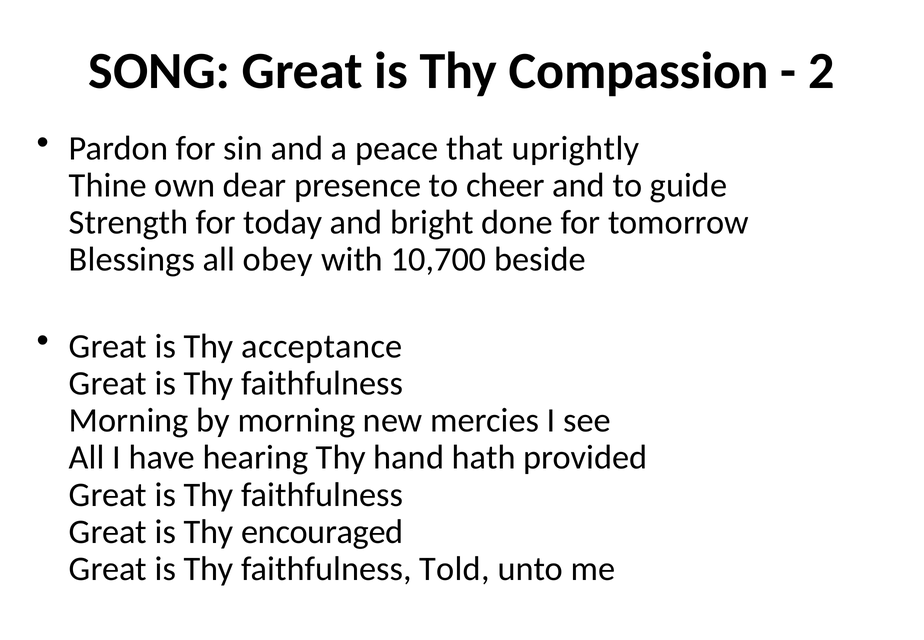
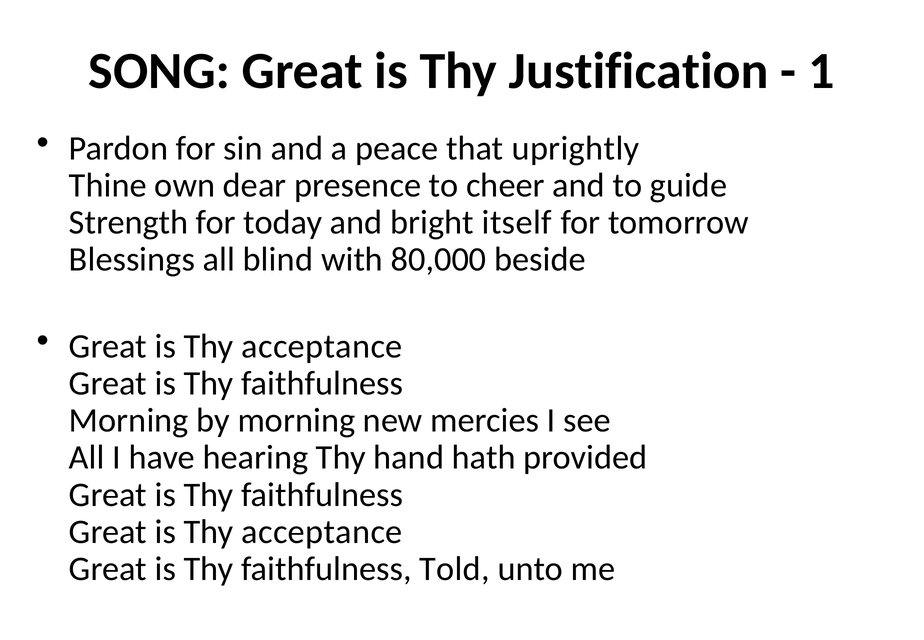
Compassion: Compassion -> Justification
2: 2 -> 1
done: done -> itself
obey: obey -> blind
10,700: 10,700 -> 80,000
encouraged at (322, 532): encouraged -> acceptance
